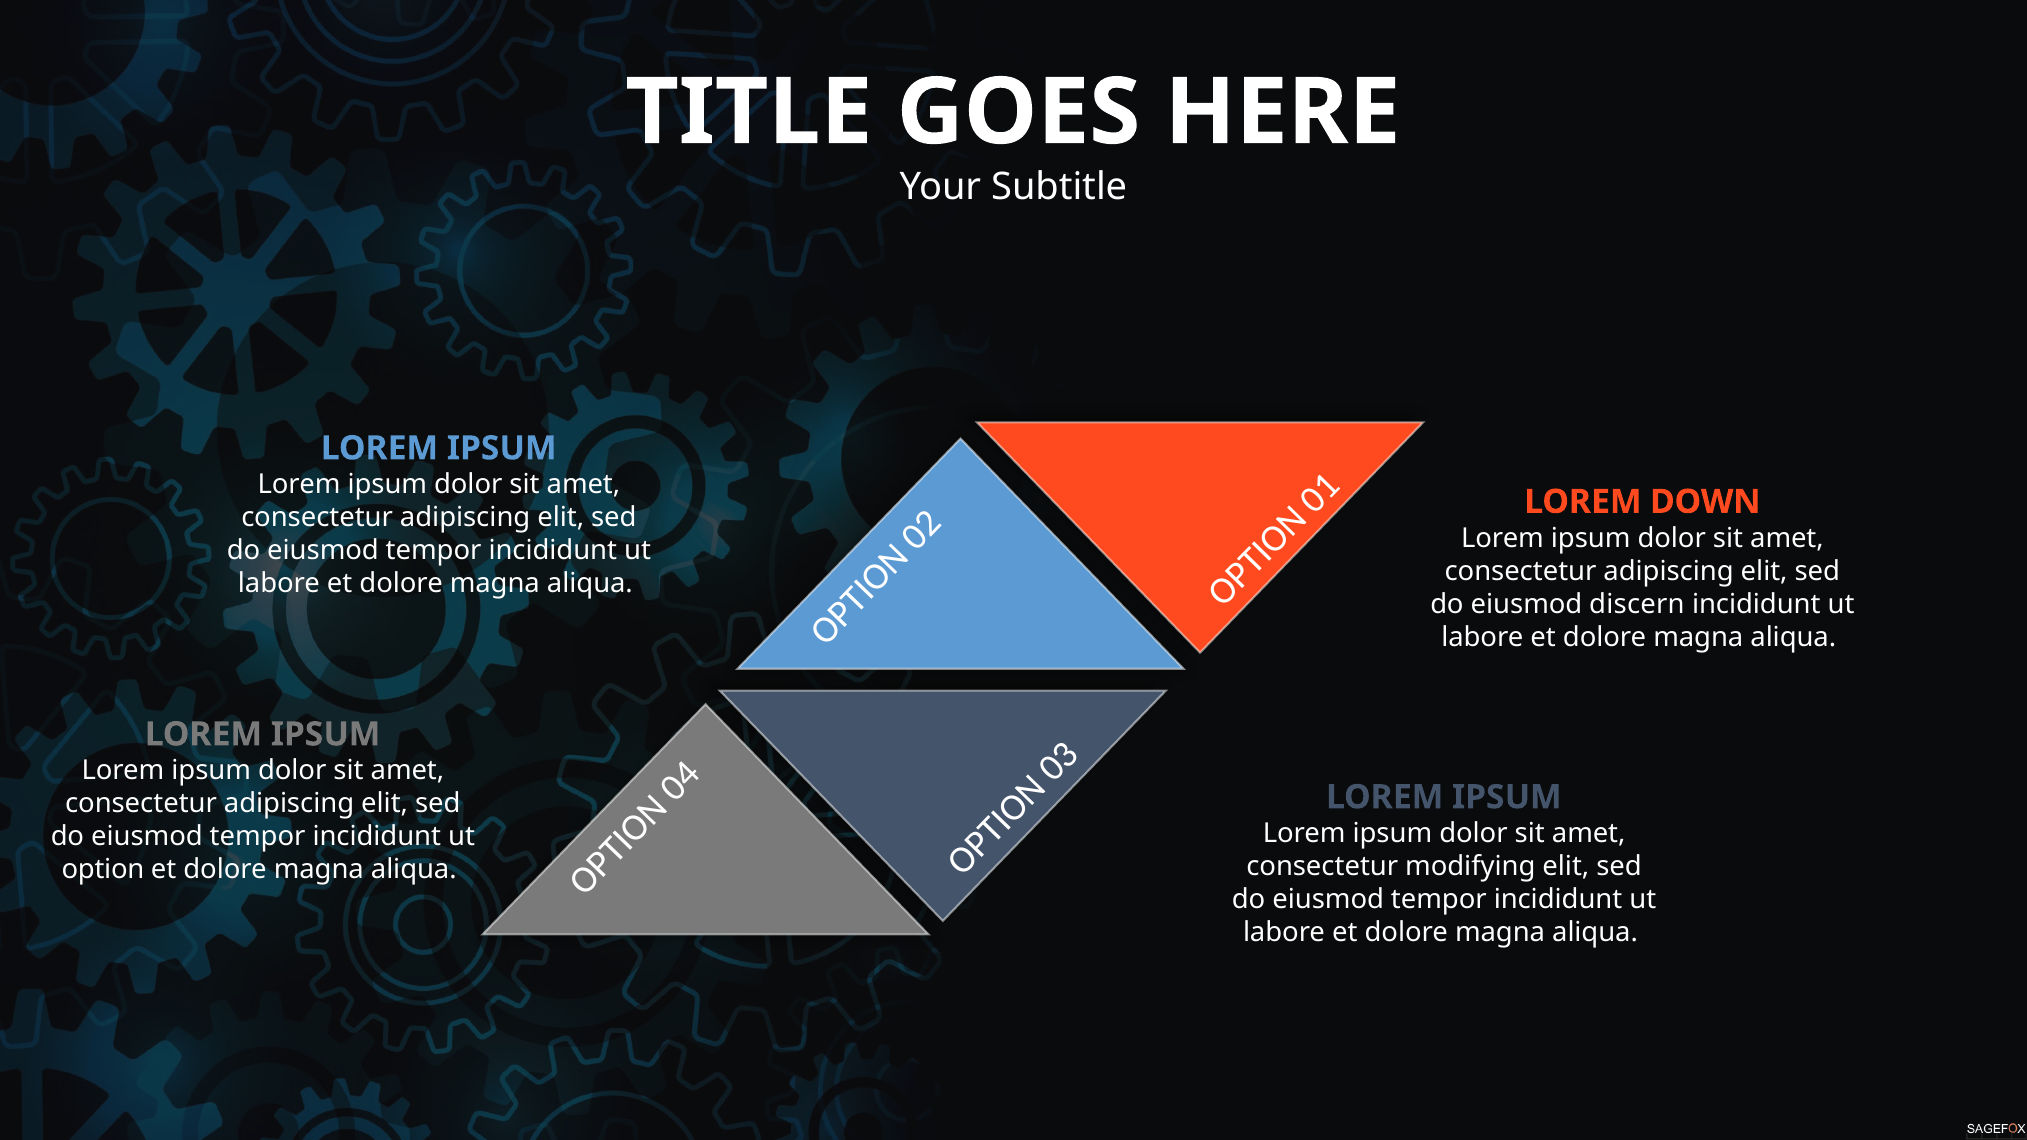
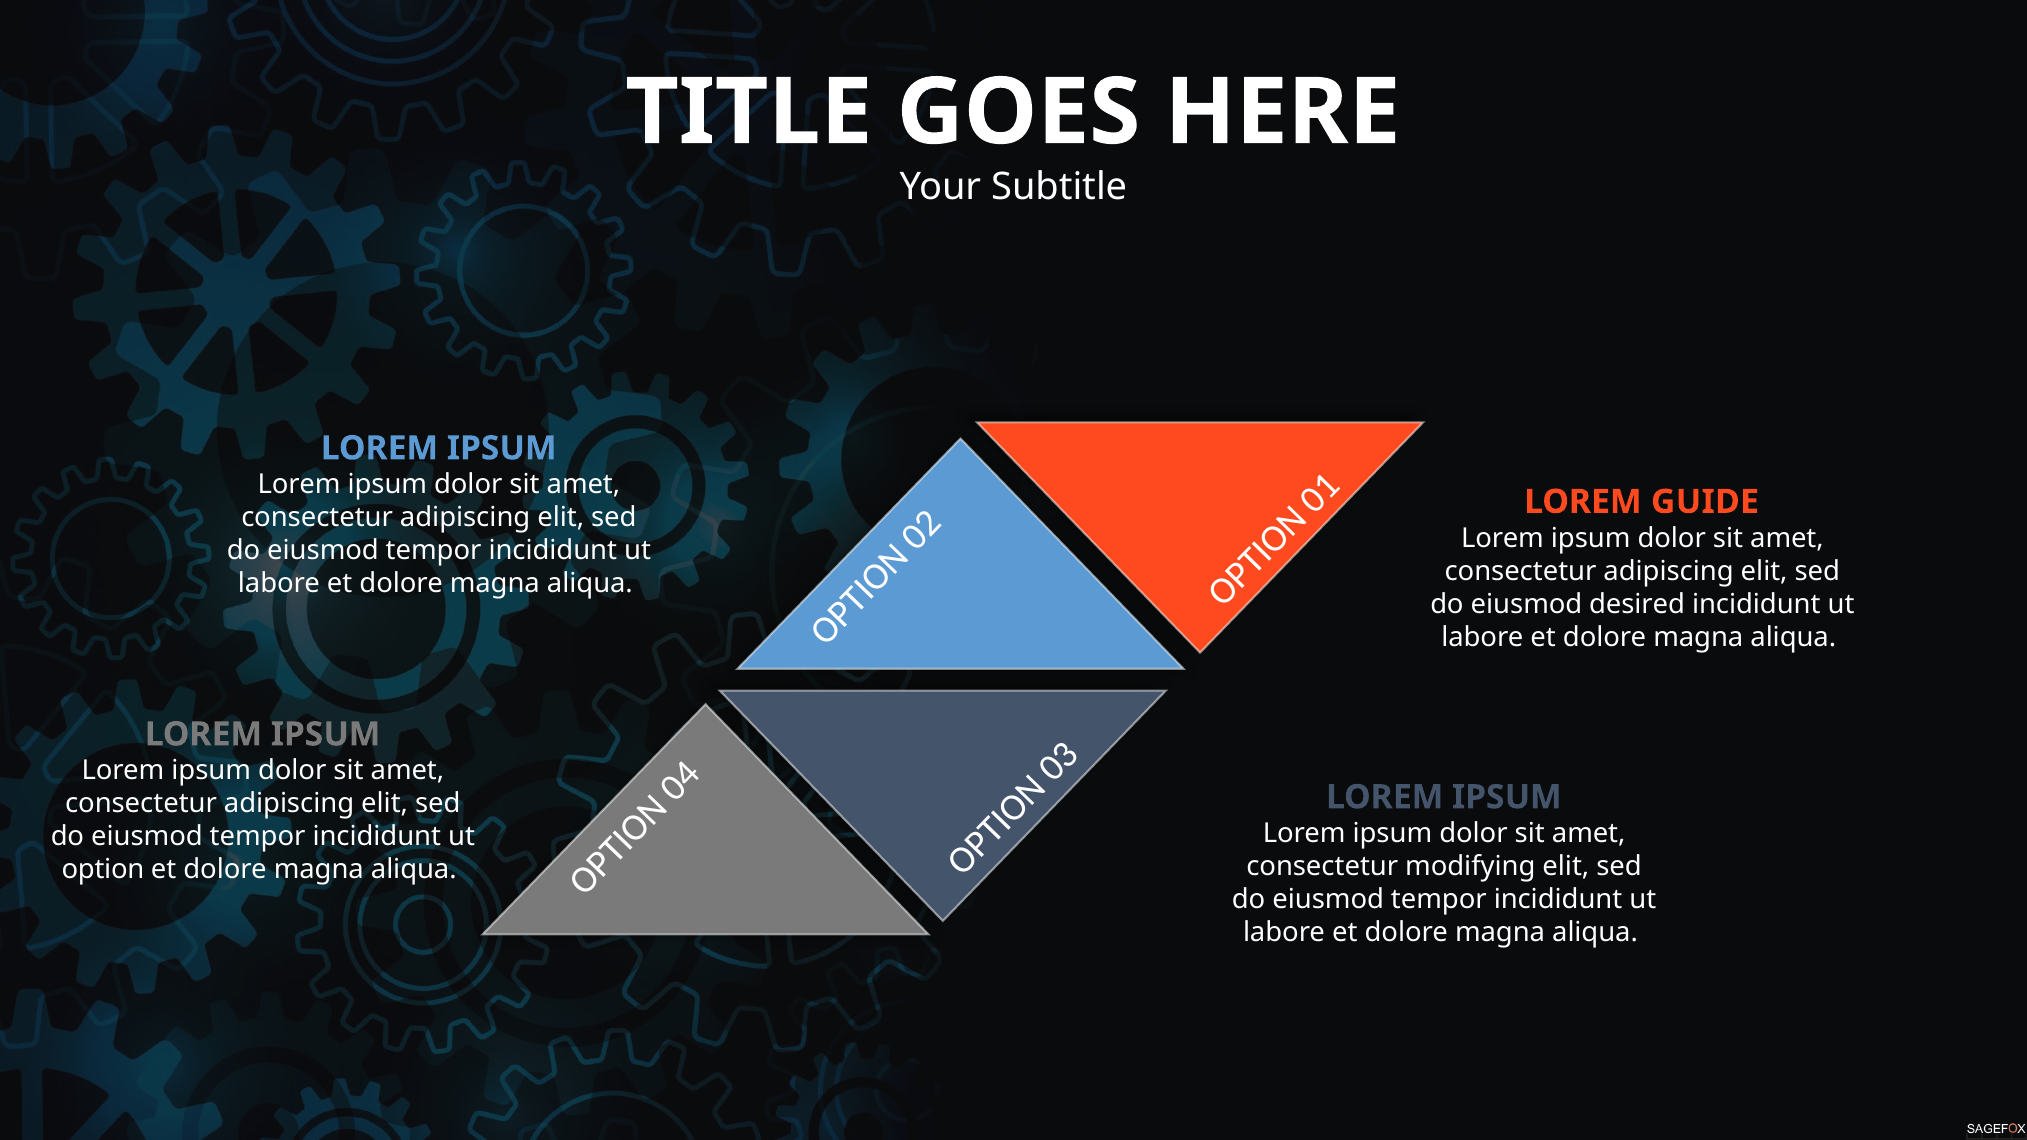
DOWN: DOWN -> GUIDE
discern: discern -> desired
